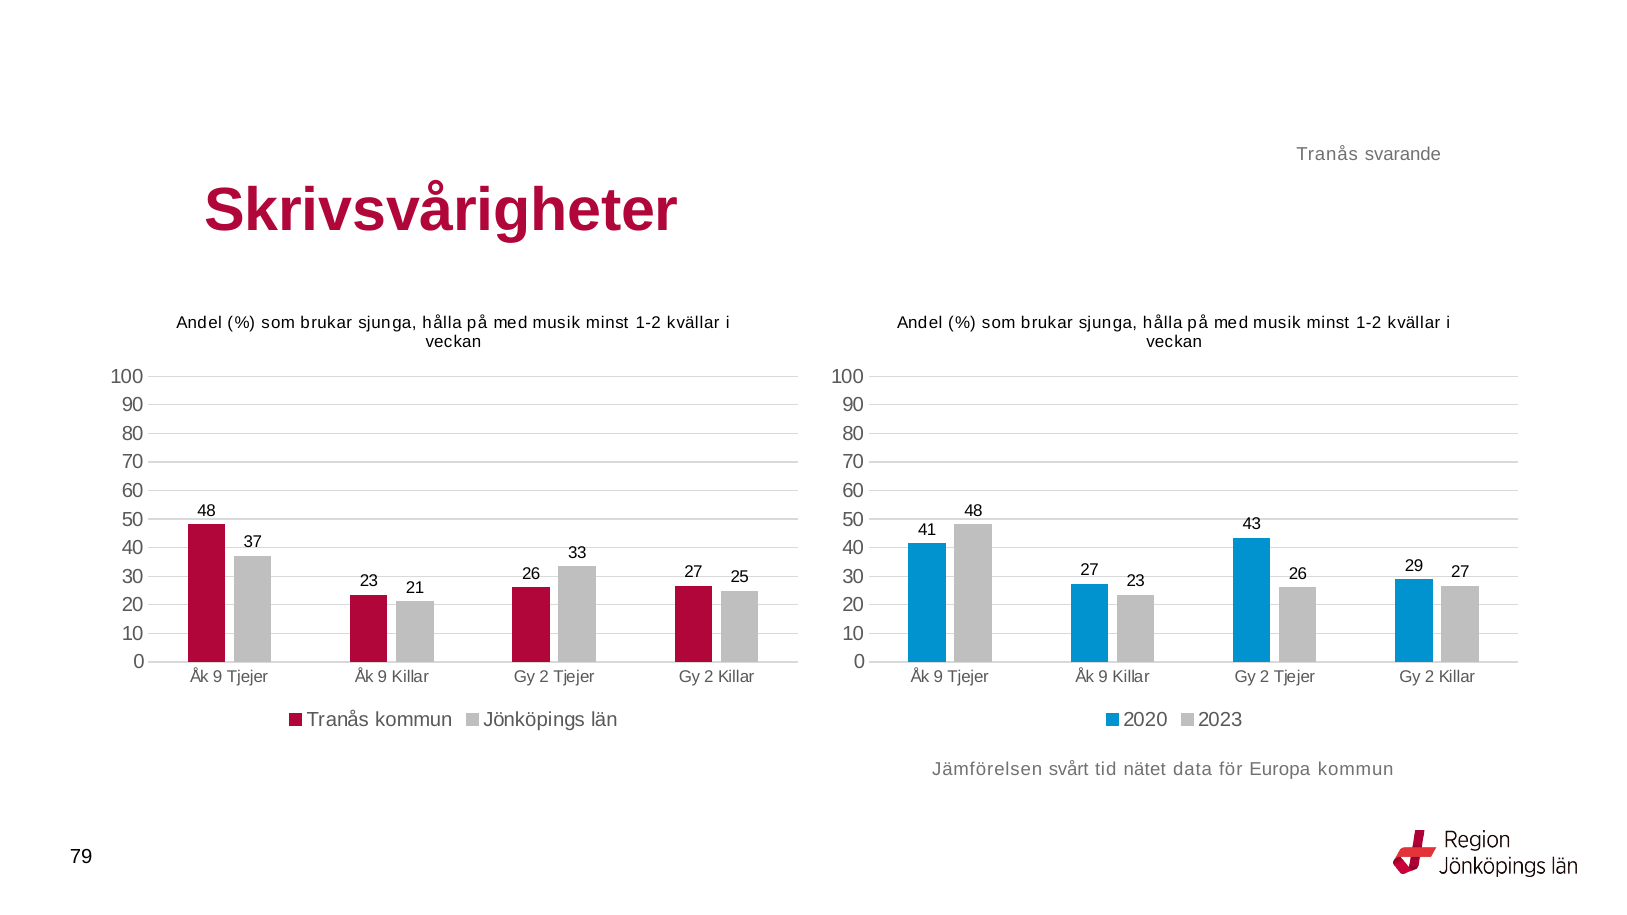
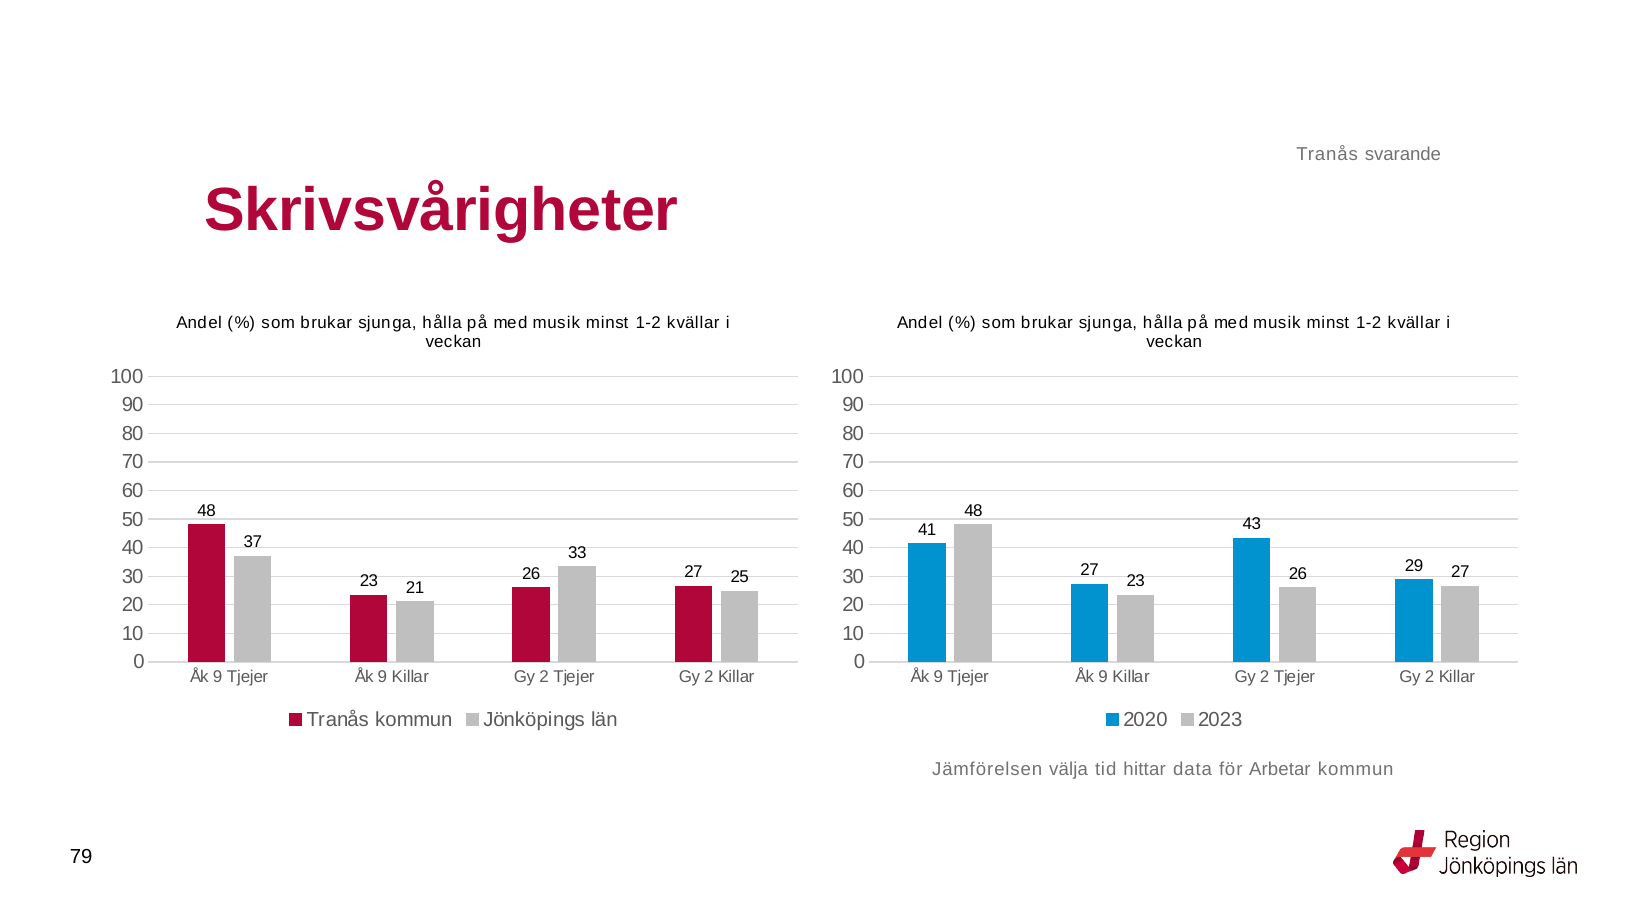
svårt: svårt -> välja
nätet: nätet -> hittar
Europa: Europa -> Arbetar
